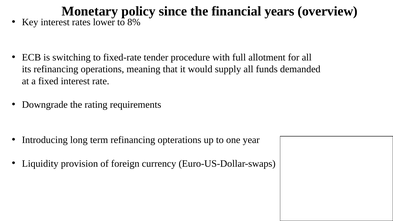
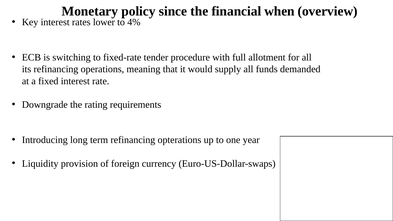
years: years -> when
8%: 8% -> 4%
